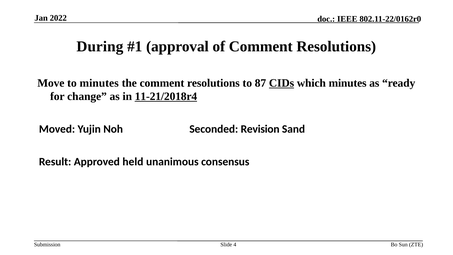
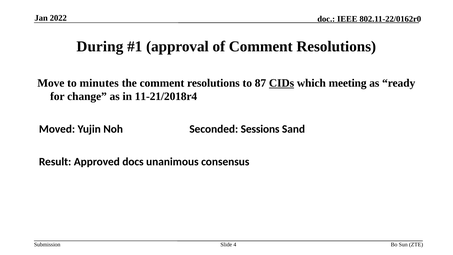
which minutes: minutes -> meeting
11-21/2018r4 underline: present -> none
Revision: Revision -> Sessions
held: held -> docs
